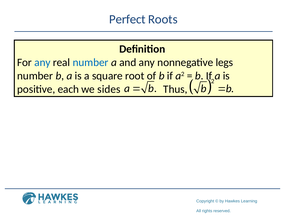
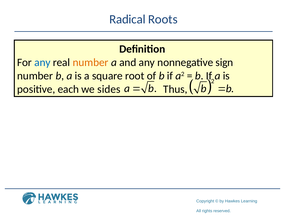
Perfect: Perfect -> Radical
number at (91, 62) colour: blue -> orange
legs: legs -> sign
